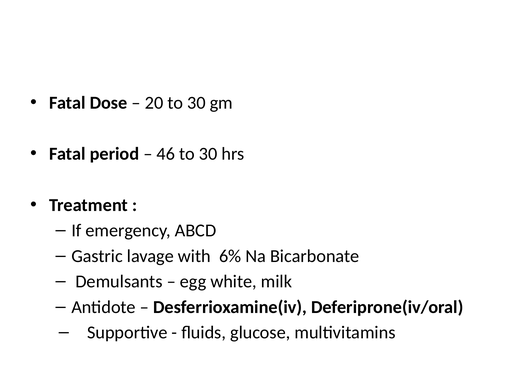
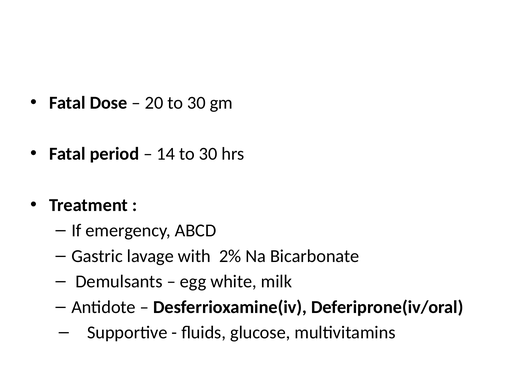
46: 46 -> 14
6%: 6% -> 2%
